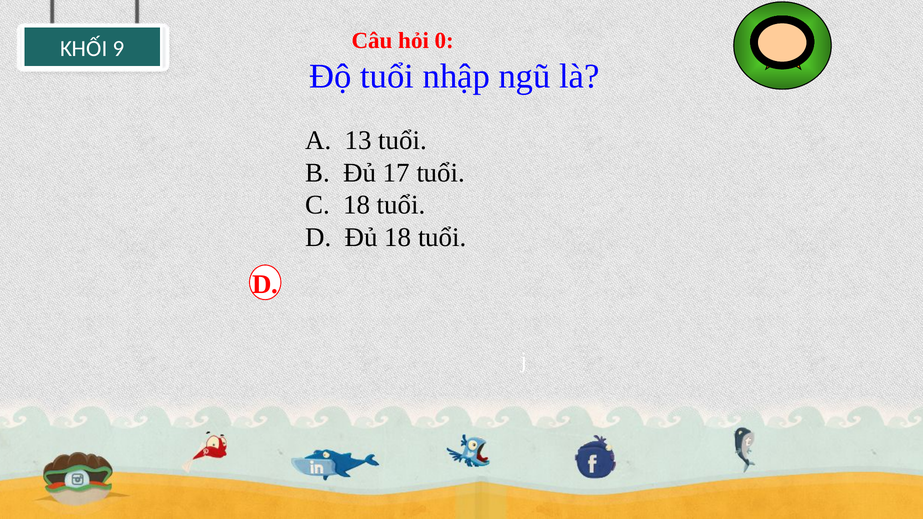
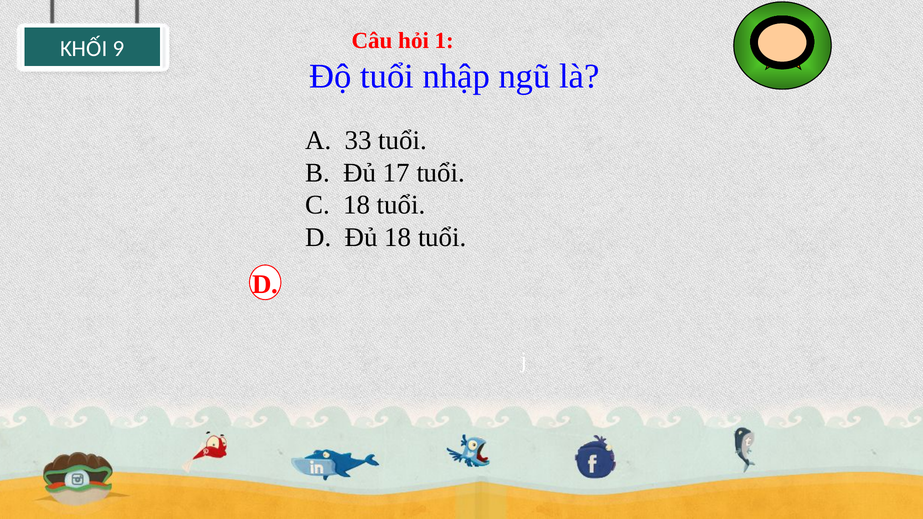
0: 0 -> 1
13: 13 -> 33
